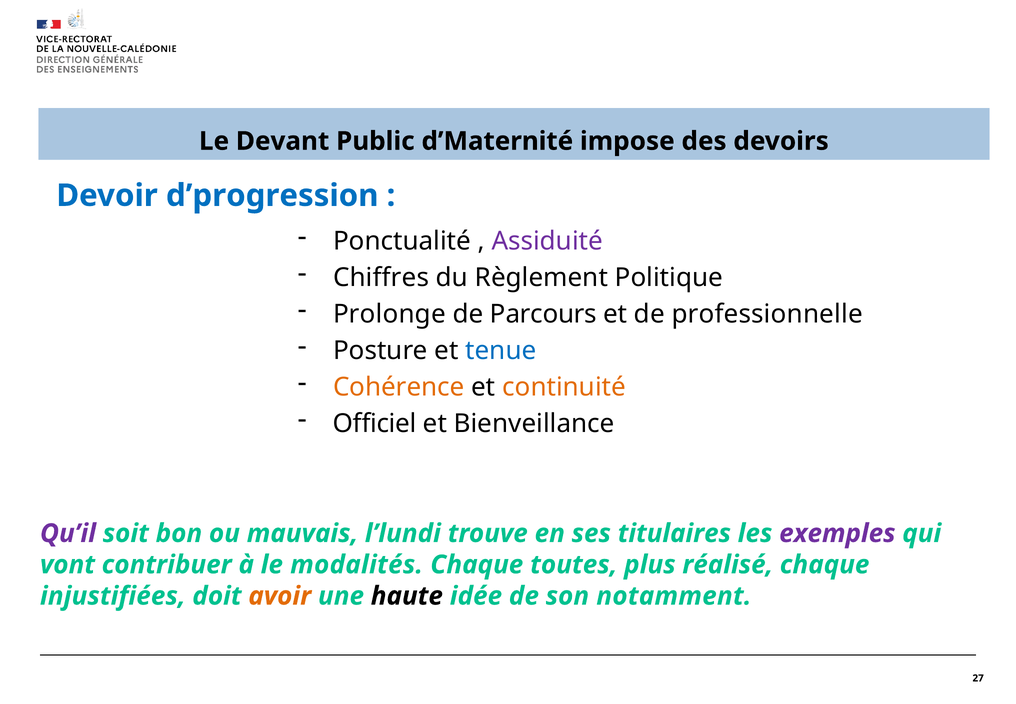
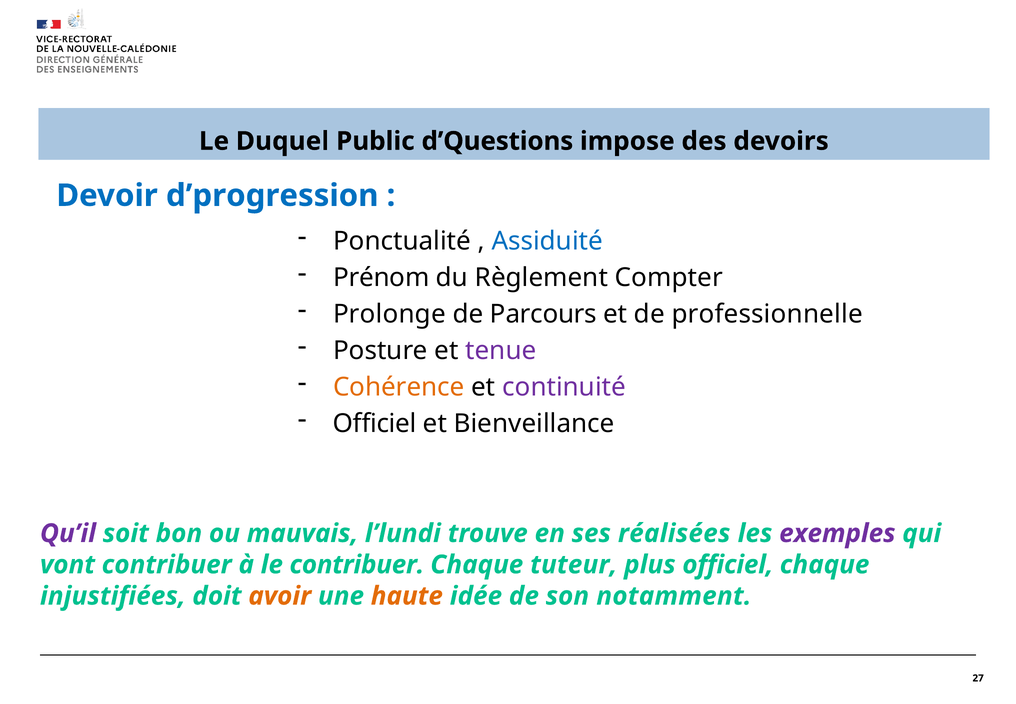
Devant: Devant -> Duquel
d’Maternité: d’Maternité -> d’Questions
Assiduité colour: purple -> blue
Chiffres: Chiffres -> Prénom
Politique: Politique -> Compter
tenue colour: blue -> purple
continuité colour: orange -> purple
titulaires: titulaires -> réalisées
le modalités: modalités -> contribuer
toutes: toutes -> tuteur
plus réalisé: réalisé -> officiel
haute colour: black -> orange
